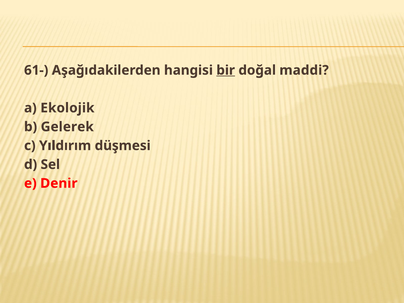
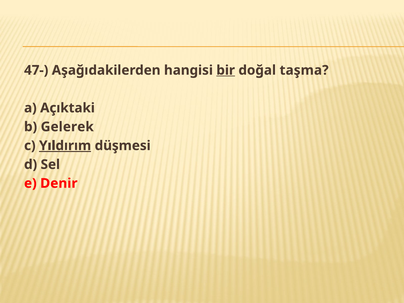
61-: 61- -> 47-
maddi: maddi -> taşma
Ekolojik: Ekolojik -> Açıktaki
Yıldırım underline: none -> present
